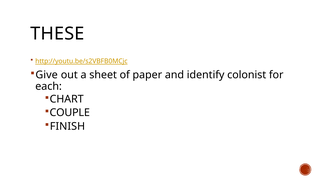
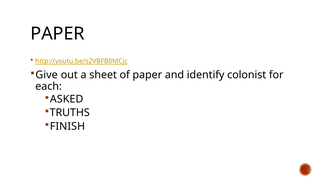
THESE at (57, 34): THESE -> PAPER
CHART: CHART -> ASKED
COUPLE: COUPLE -> TRUTHS
